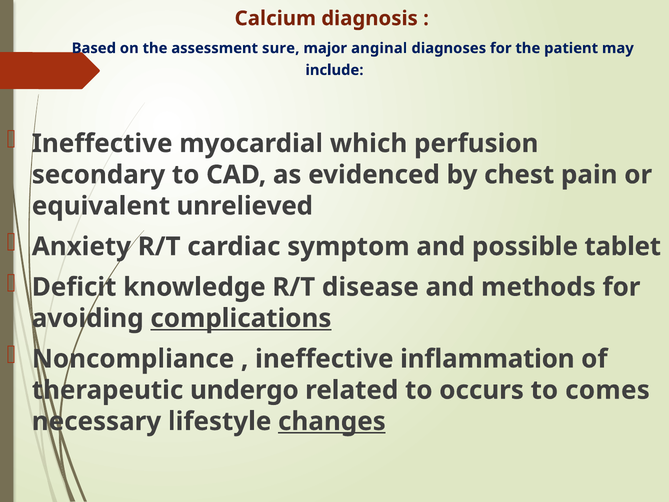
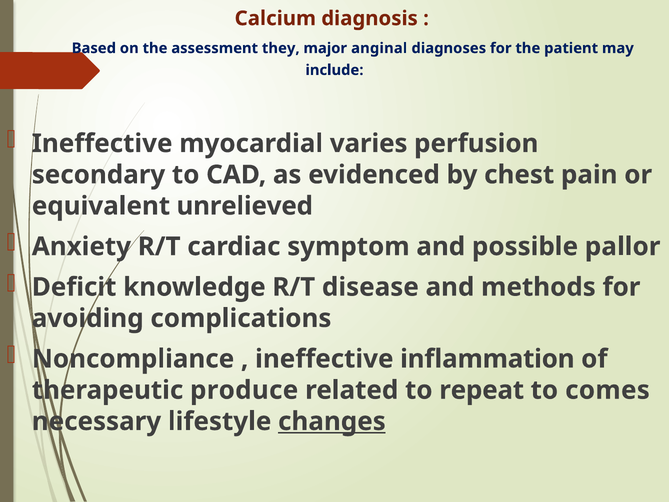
sure: sure -> they
which: which -> varies
tablet: tablet -> pallor
complications underline: present -> none
undergo: undergo -> produce
occurs: occurs -> repeat
